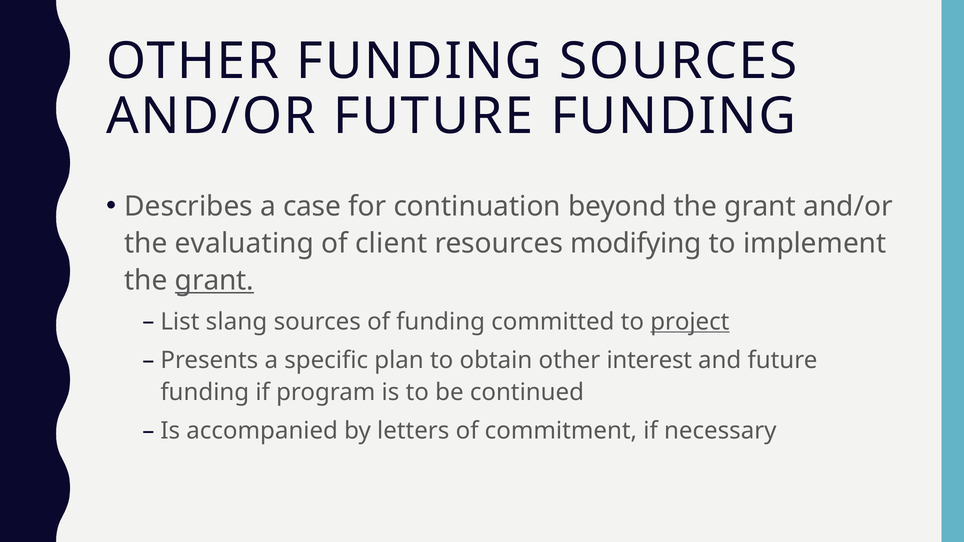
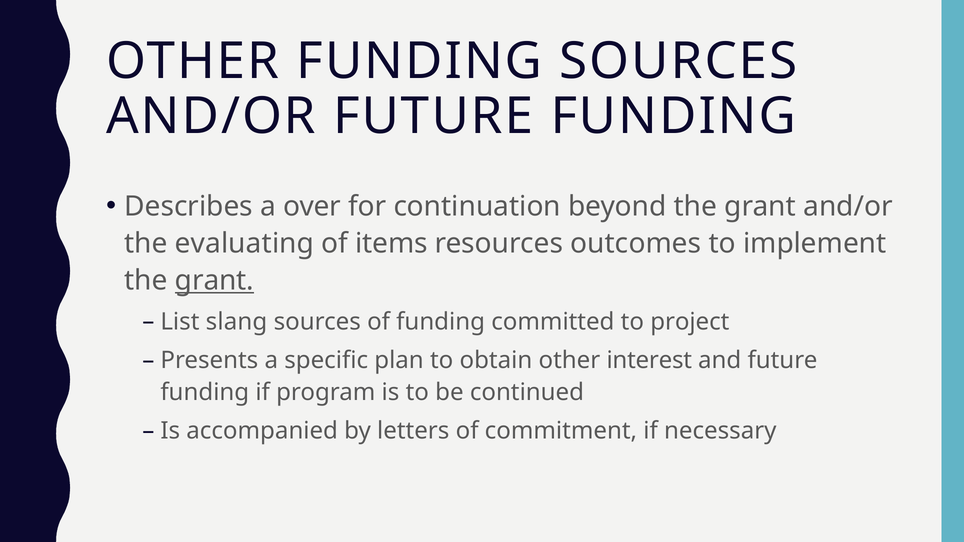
case: case -> over
client: client -> items
modifying: modifying -> outcomes
project underline: present -> none
